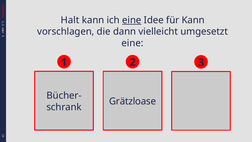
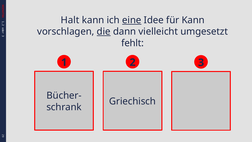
die underline: none -> present
eine at (132, 43): eine -> fehlt
Grätzloase: Grätzloase -> Griechisch
